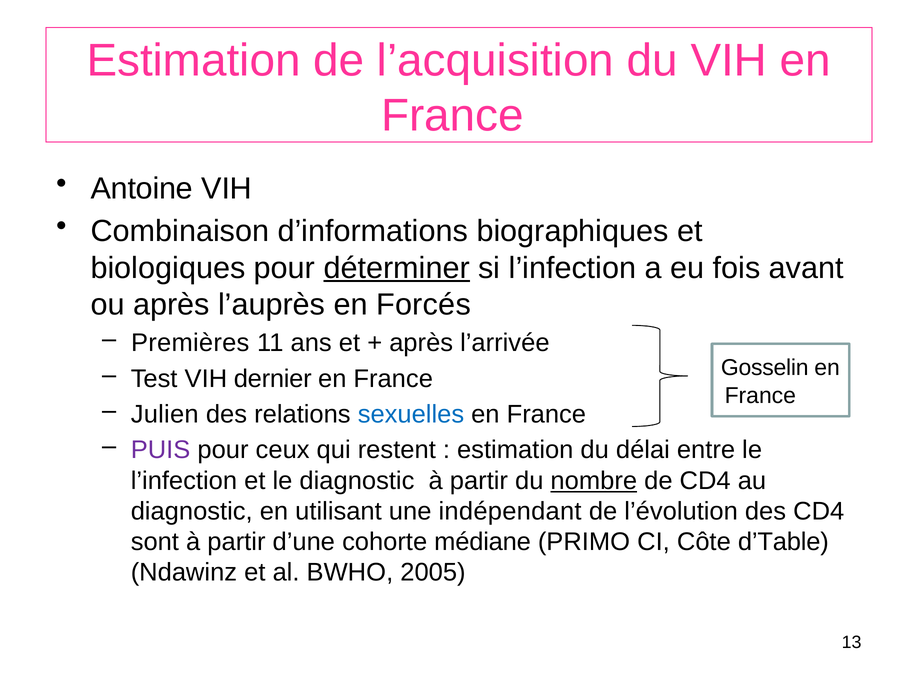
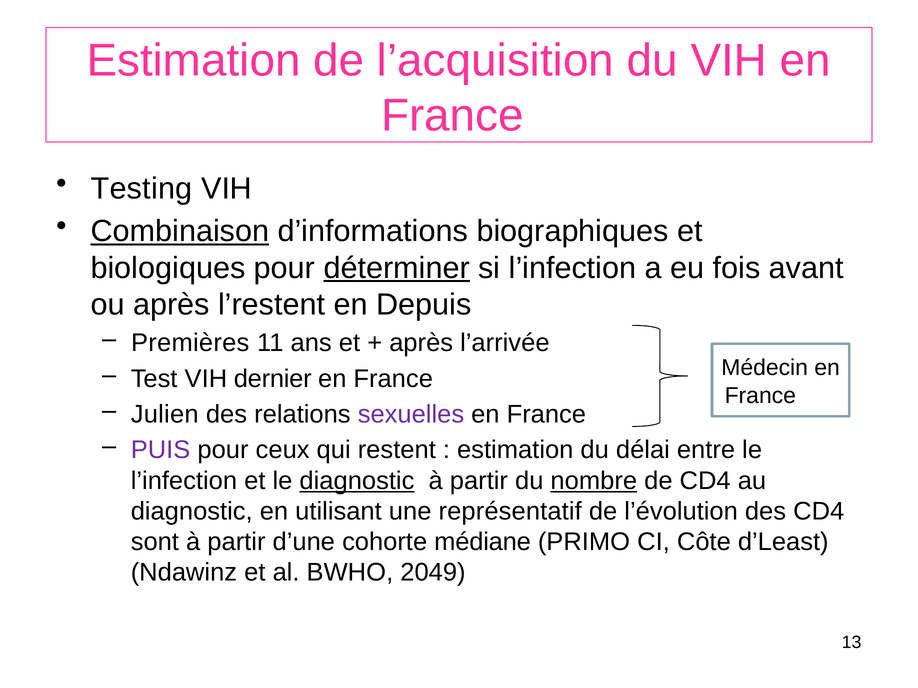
Antoine: Antoine -> Testing
Combinaison underline: none -> present
l’auprès: l’auprès -> l’restent
Forcés: Forcés -> Depuis
Gosselin: Gosselin -> Médecin
sexuelles colour: blue -> purple
diagnostic at (357, 481) underline: none -> present
indépendant: indépendant -> représentatif
d’Table: d’Table -> d’Least
2005: 2005 -> 2049
